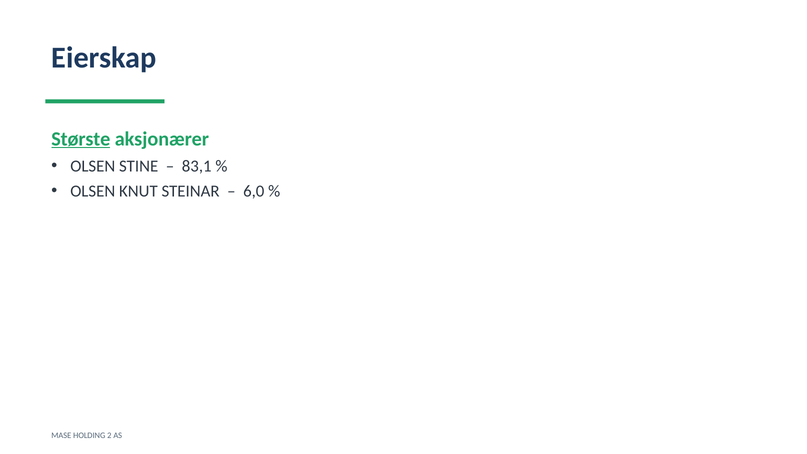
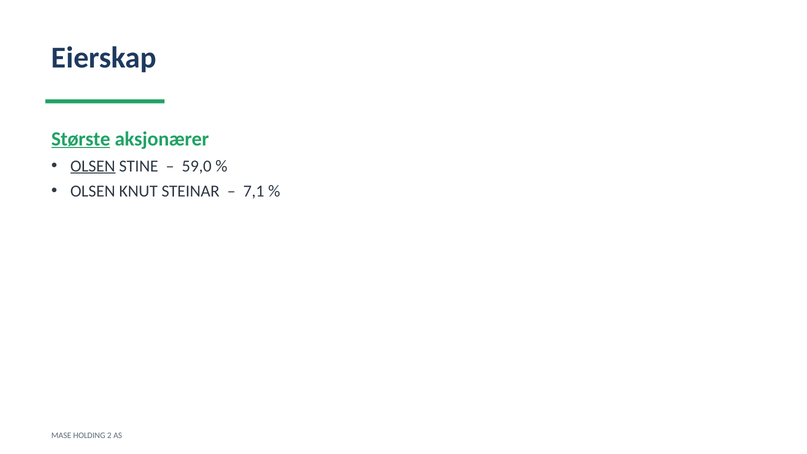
OLSEN at (93, 166) underline: none -> present
83,1: 83,1 -> 59,0
6,0: 6,0 -> 7,1
